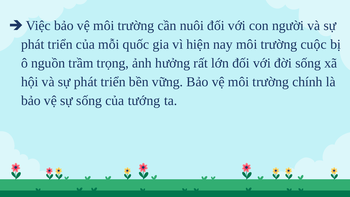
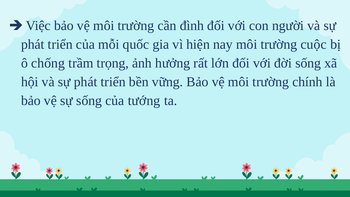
nuôi: nuôi -> đình
nguồn: nguồn -> chống
